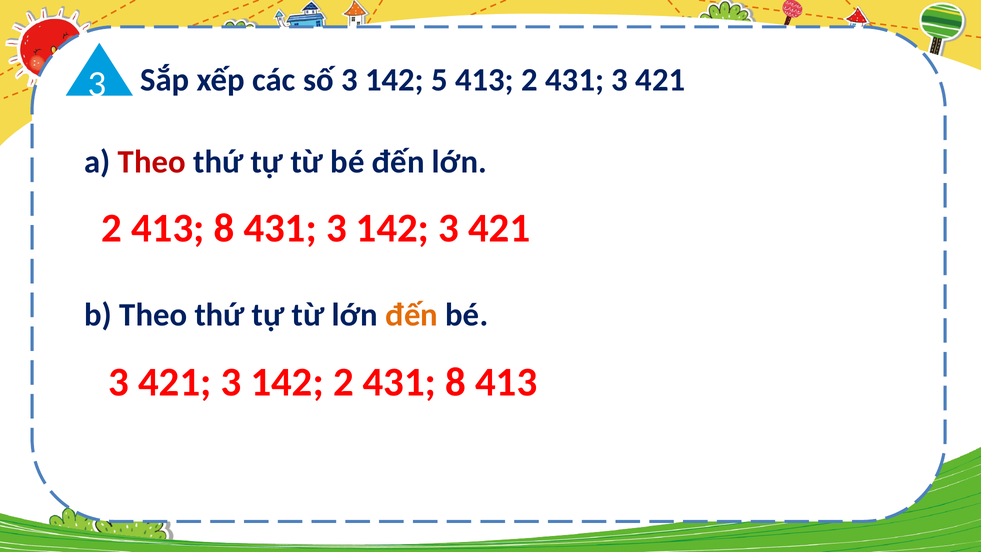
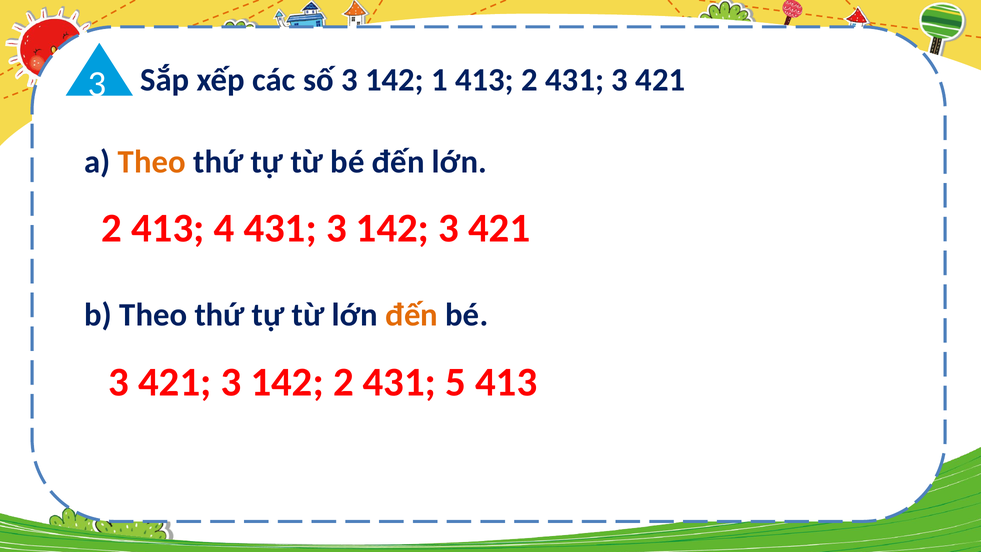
5: 5 -> 1
Theo at (152, 162) colour: red -> orange
413 8: 8 -> 4
431 8: 8 -> 5
